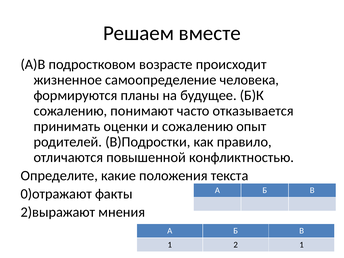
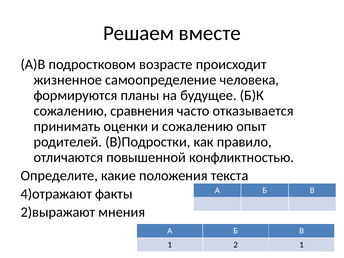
понимают: понимают -> сравнения
0)отражают: 0)отражают -> 4)отражают
